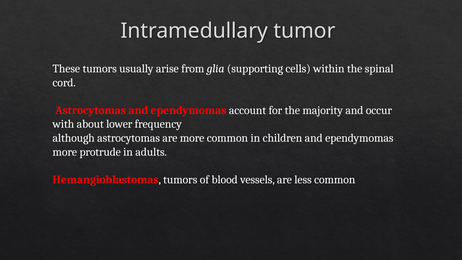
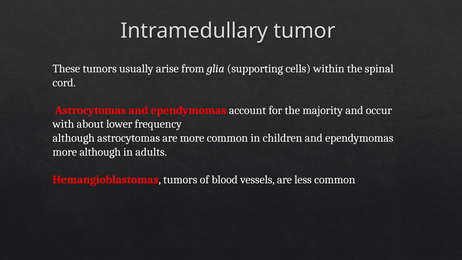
more protrude: protrude -> although
